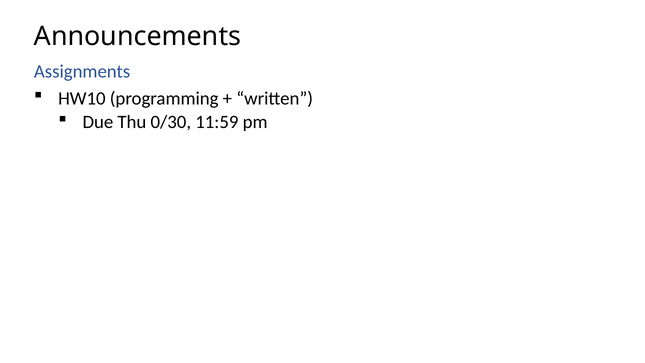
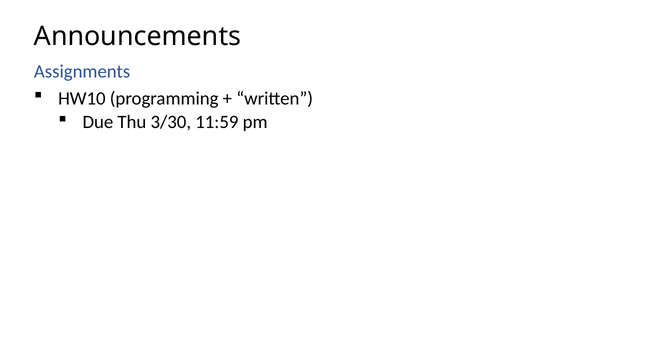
0/30: 0/30 -> 3/30
